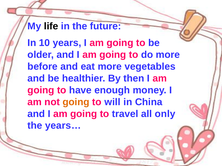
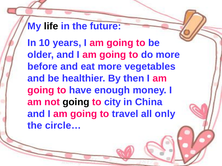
going at (76, 102) colour: orange -> black
will: will -> city
years…: years… -> circle…
